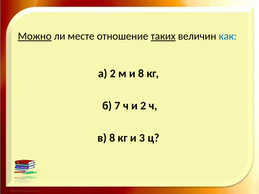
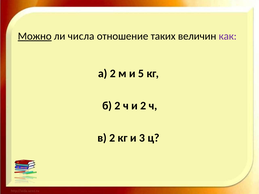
месте: месте -> числа
таких underline: present -> none
как colour: blue -> purple
и 8: 8 -> 5
б 7: 7 -> 2
в 8: 8 -> 2
